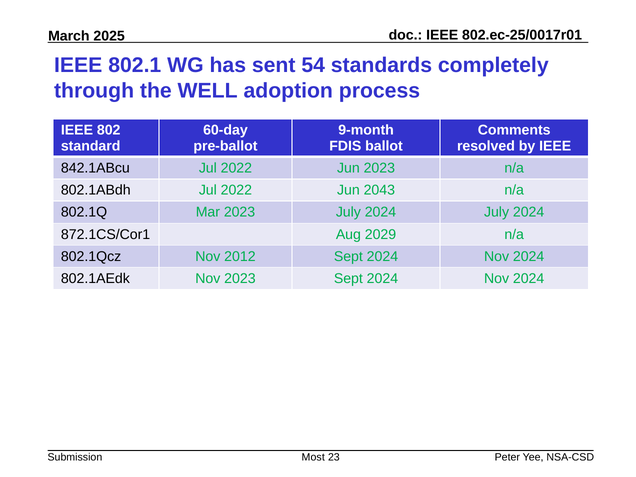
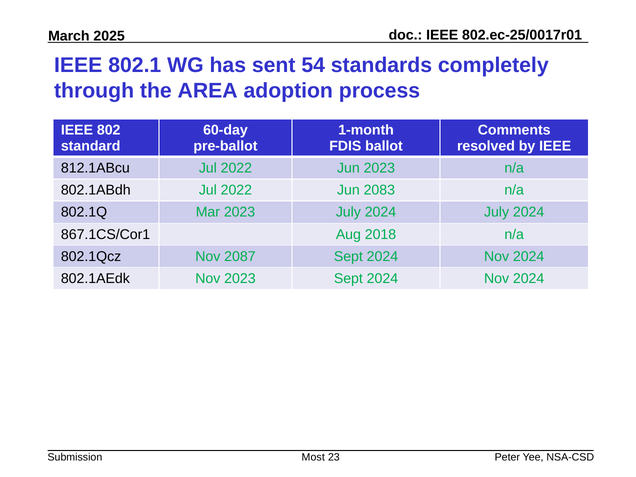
WELL: WELL -> AREA
9-month: 9-month -> 1-month
842.1ABcu: 842.1ABcu -> 812.1ABcu
2043: 2043 -> 2083
872.1CS/Cor1: 872.1CS/Cor1 -> 867.1CS/Cor1
2029: 2029 -> 2018
2012: 2012 -> 2087
